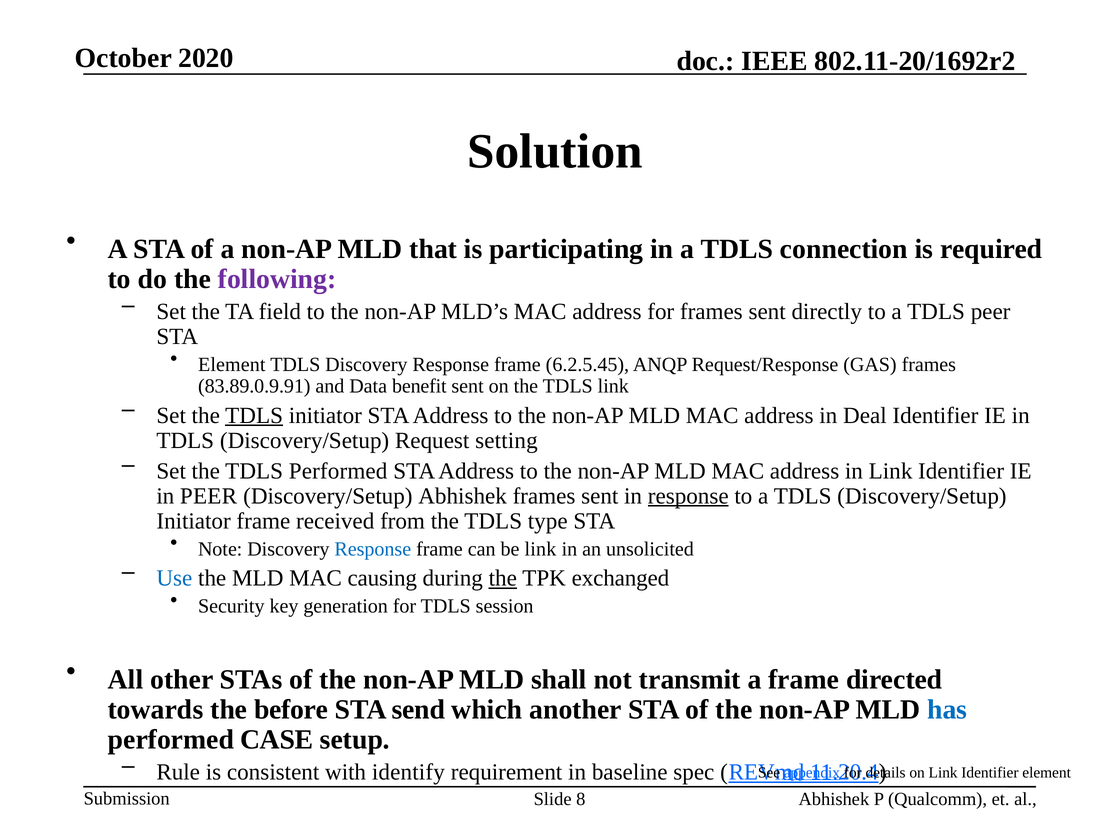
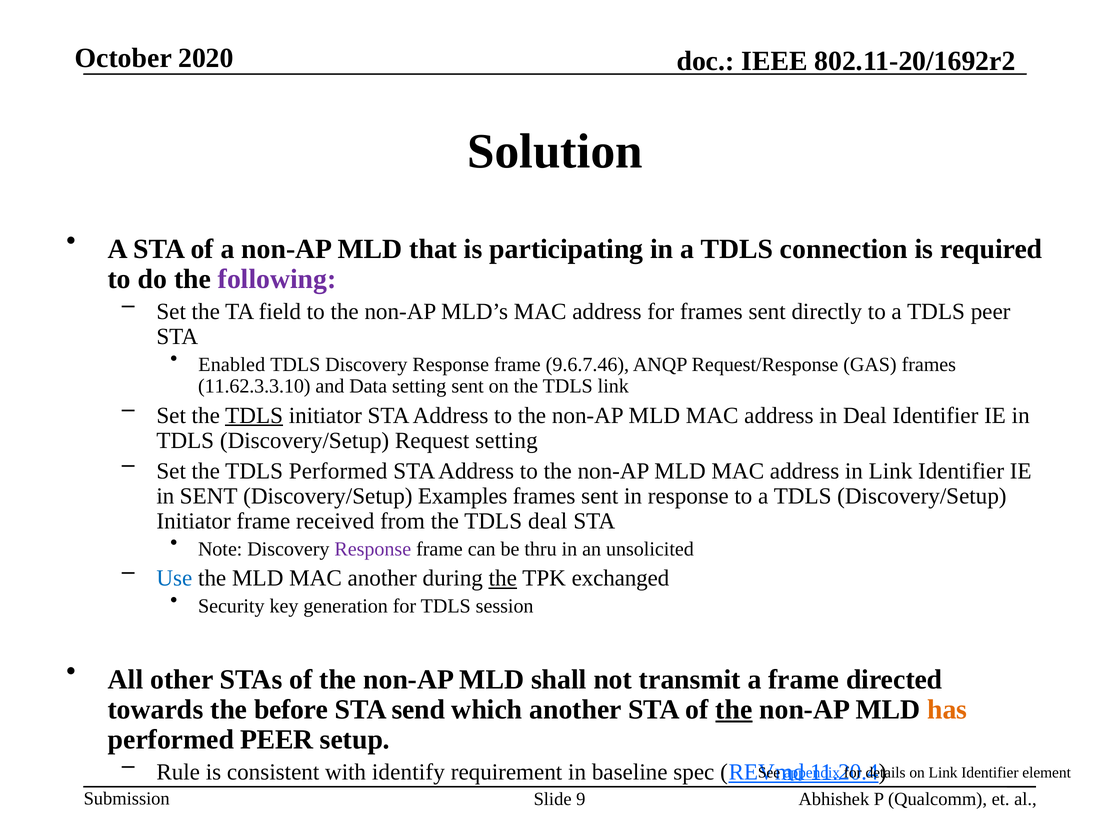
Element at (232, 364): Element -> Enabled
6.2.5.45: 6.2.5.45 -> 9.6.7.46
83.89.0.9.91: 83.89.0.9.91 -> 11.62.3.3.10
Data benefit: benefit -> setting
in PEER: PEER -> SENT
Discovery/Setup Abhishek: Abhishek -> Examples
response at (688, 496) underline: present -> none
TDLS type: type -> deal
Response at (373, 549) colour: blue -> purple
be link: link -> thru
MAC causing: causing -> another
the at (734, 709) underline: none -> present
has colour: blue -> orange
performed CASE: CASE -> PEER
8: 8 -> 9
